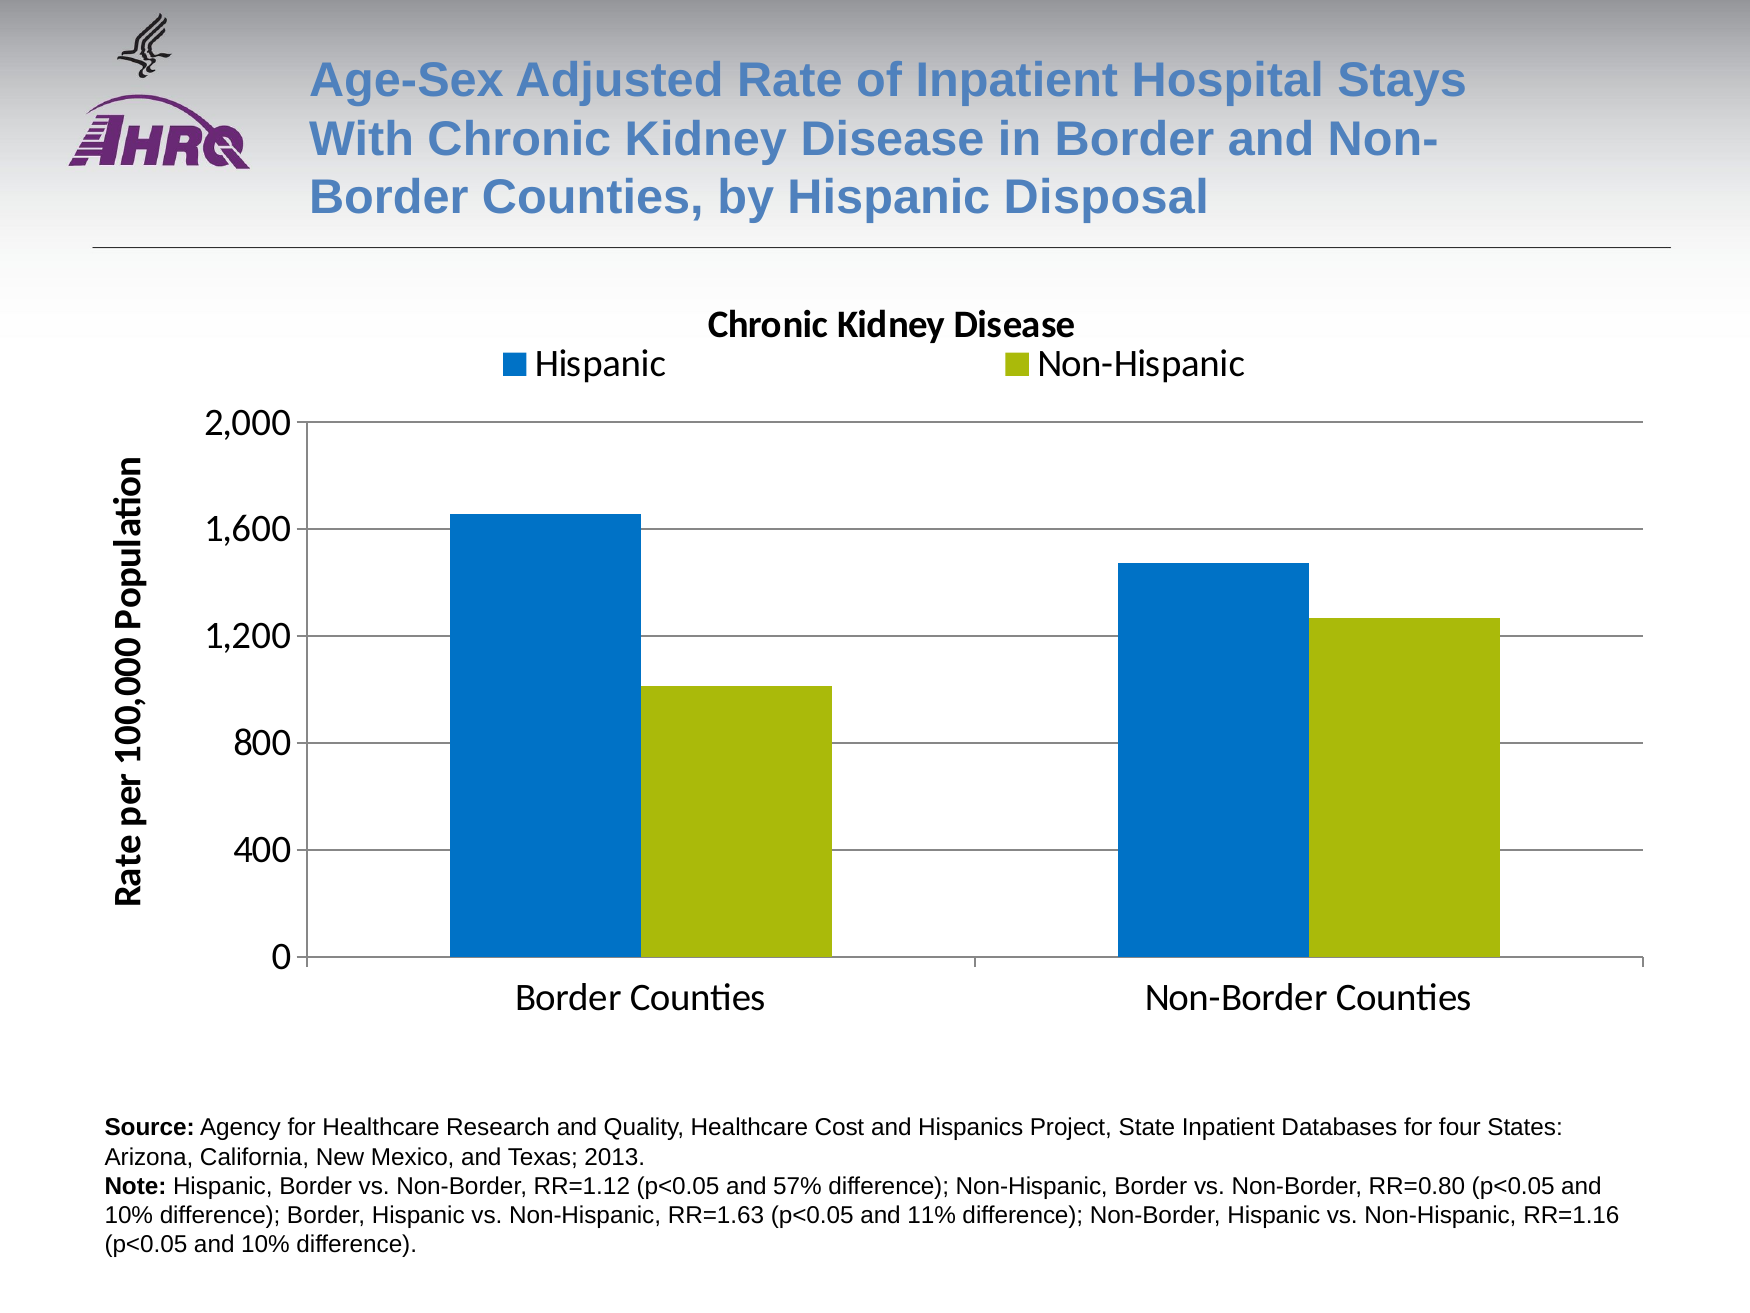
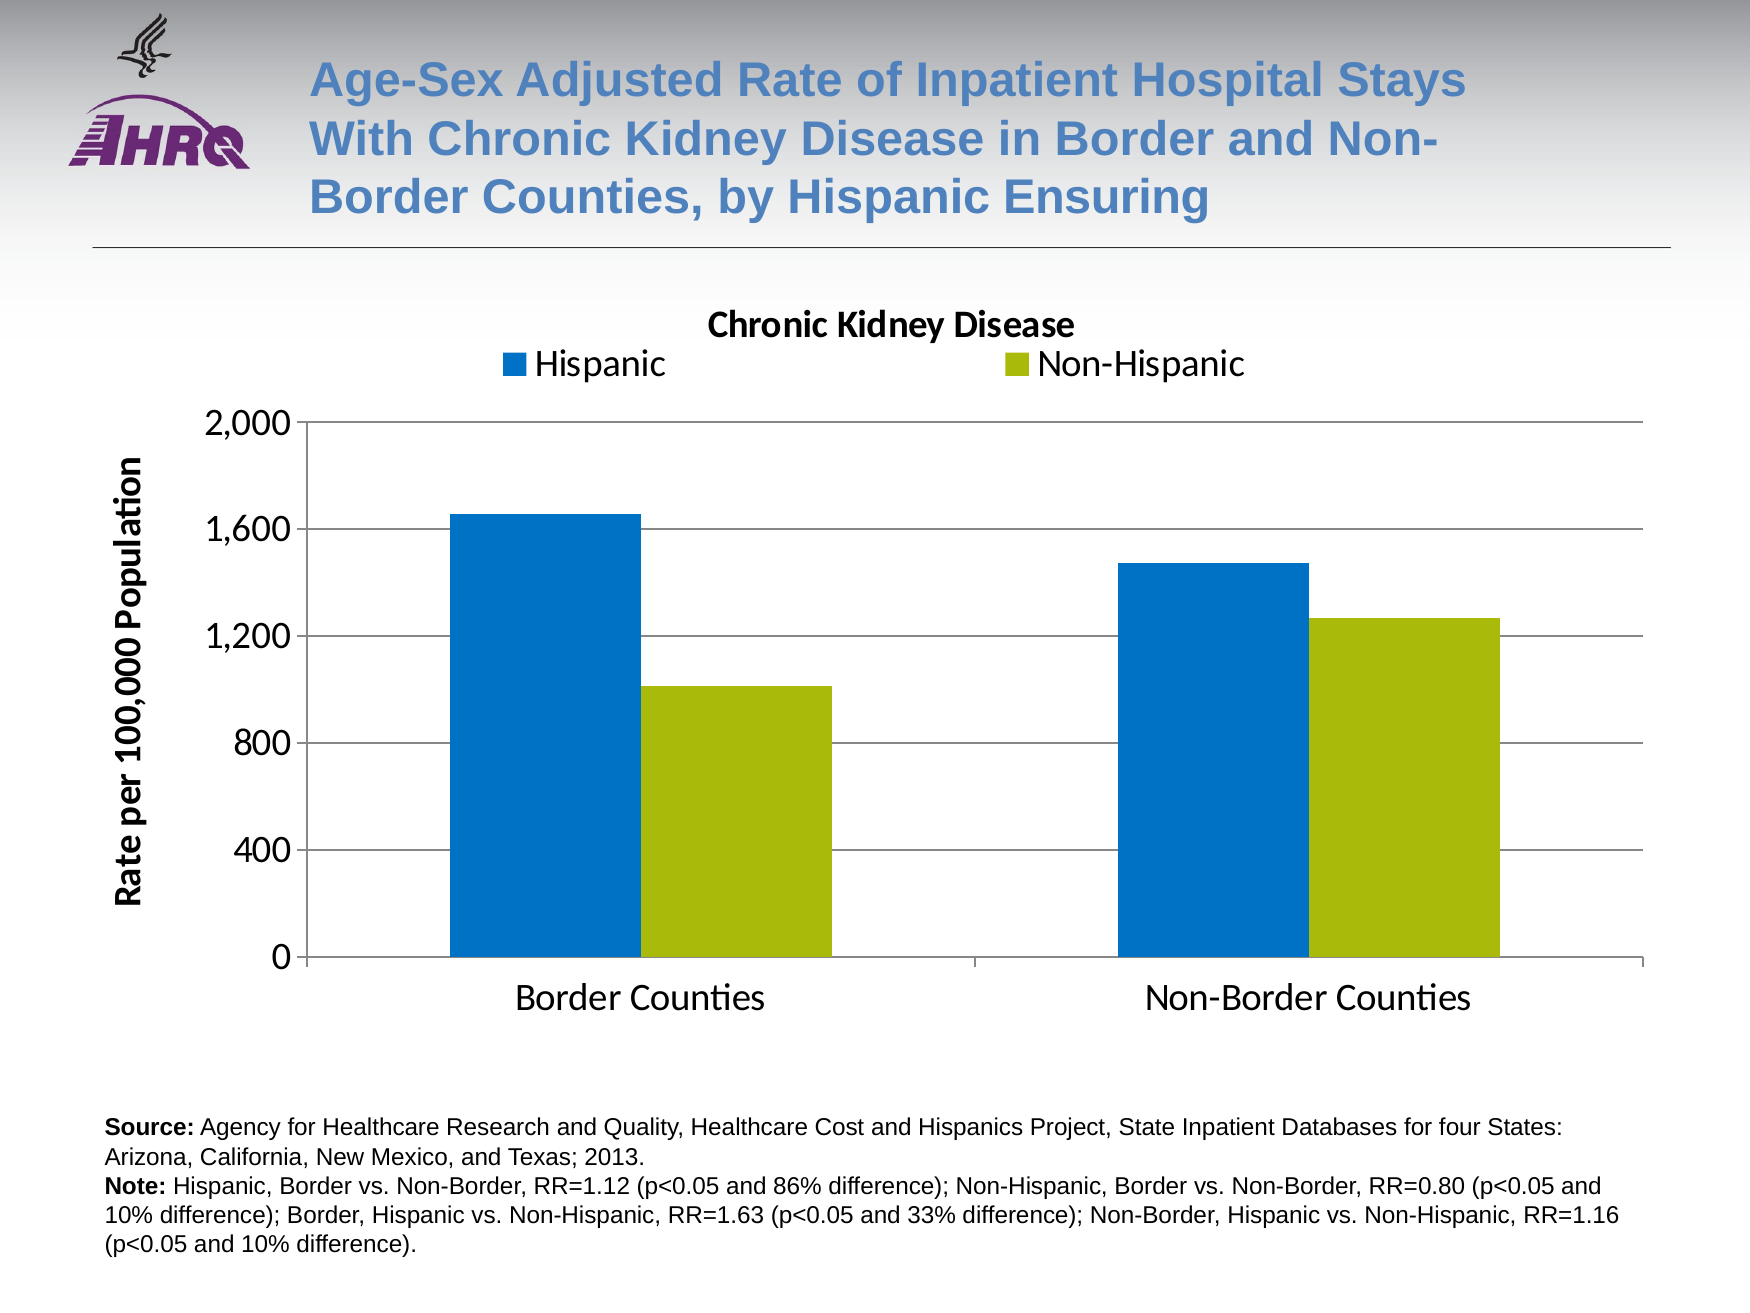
Disposal: Disposal -> Ensuring
57%: 57% -> 86%
11%: 11% -> 33%
